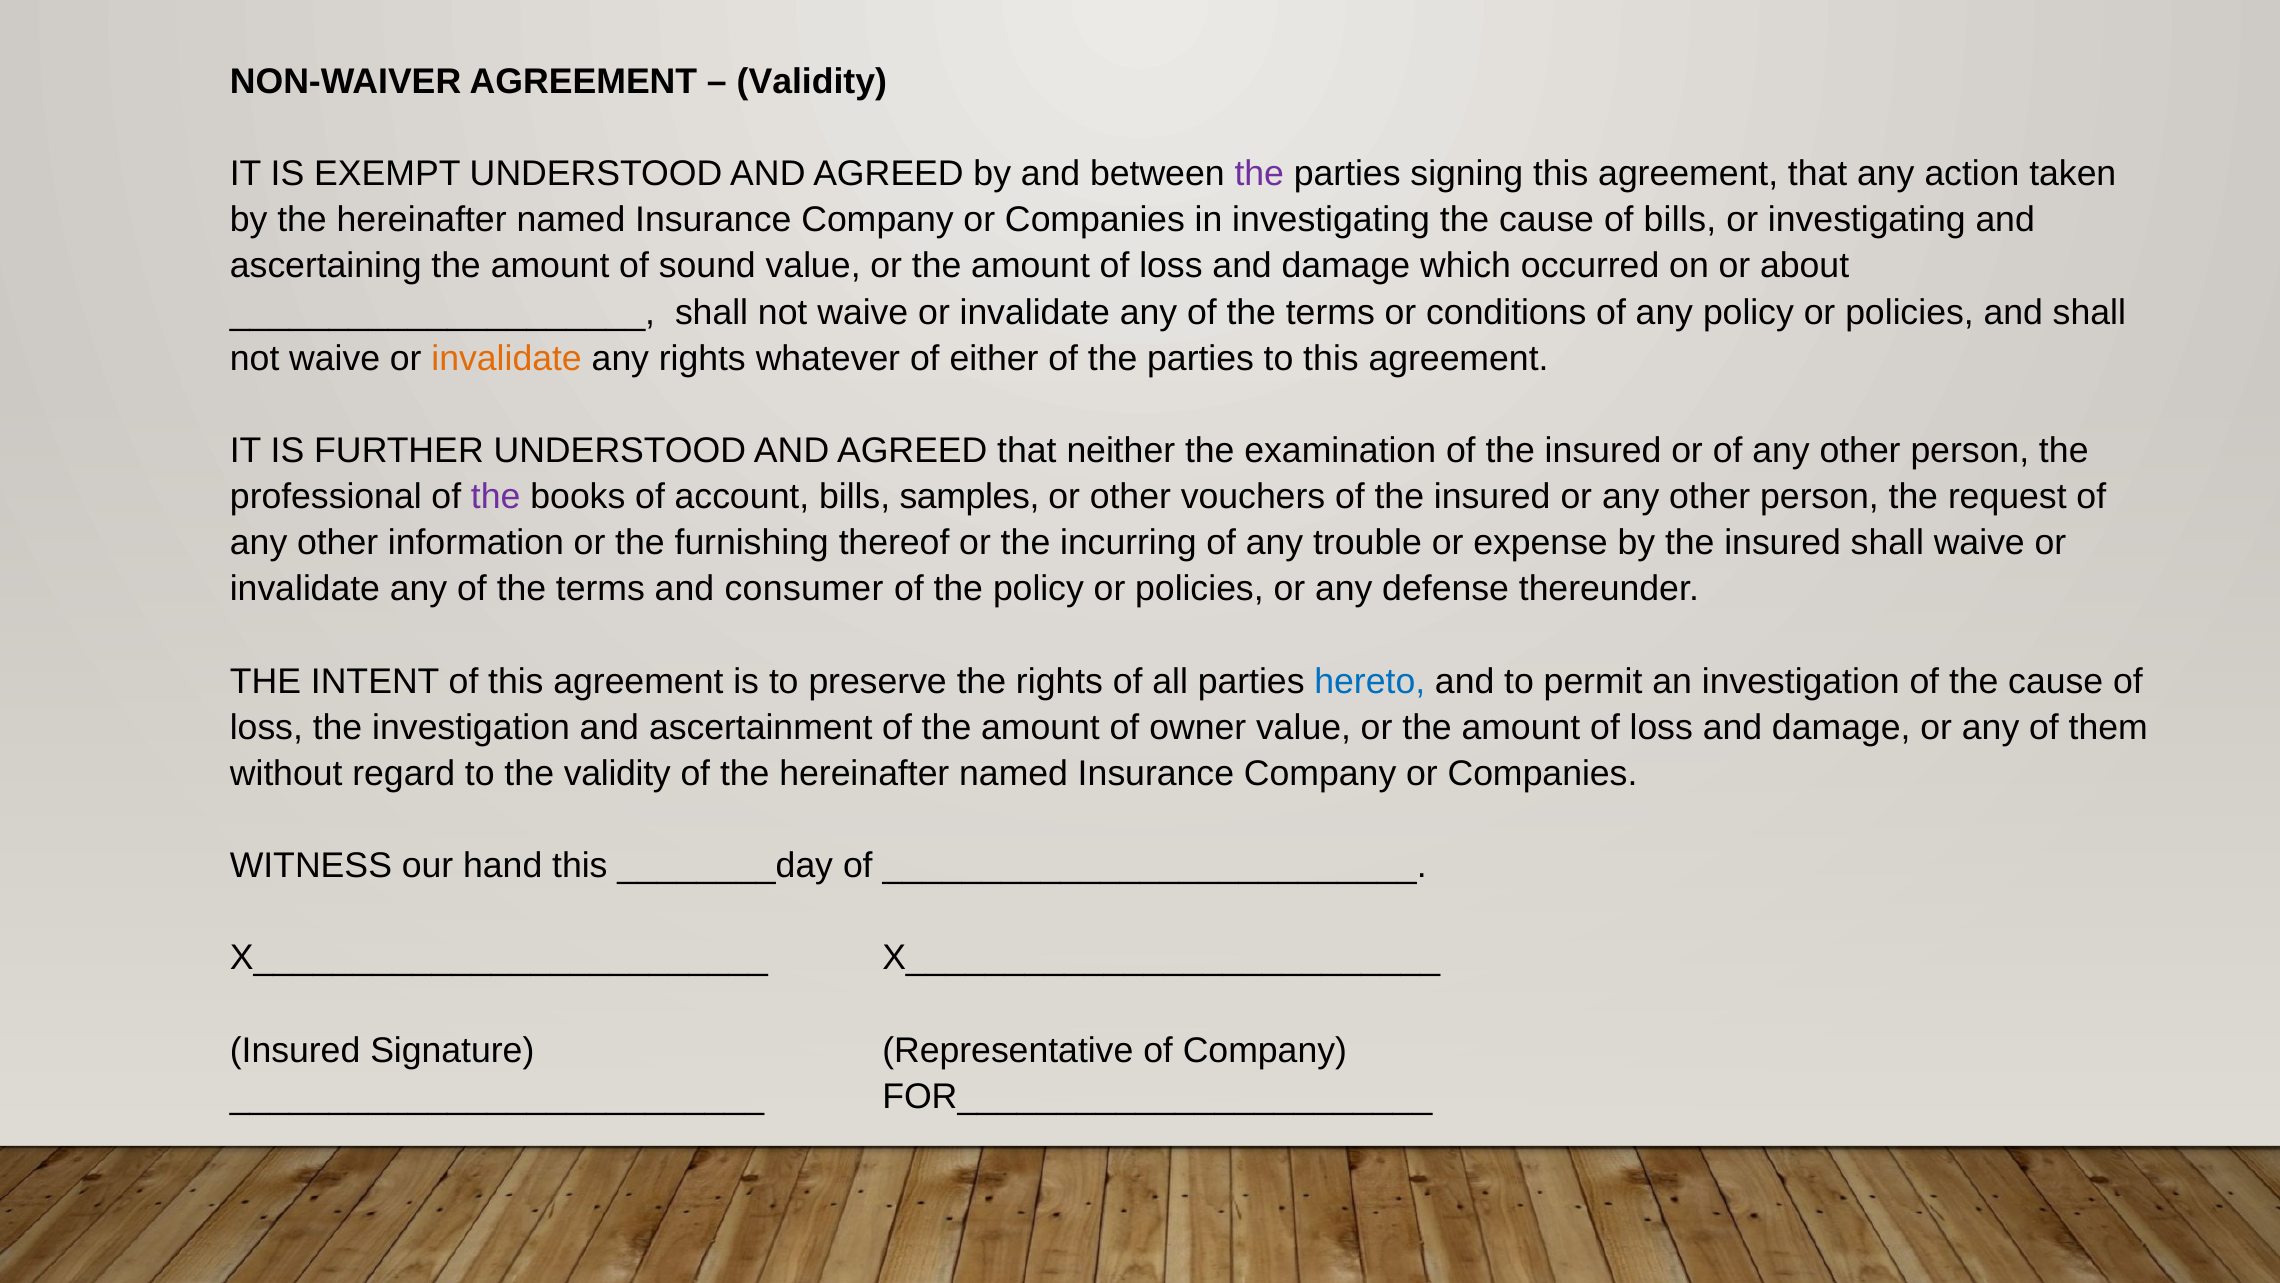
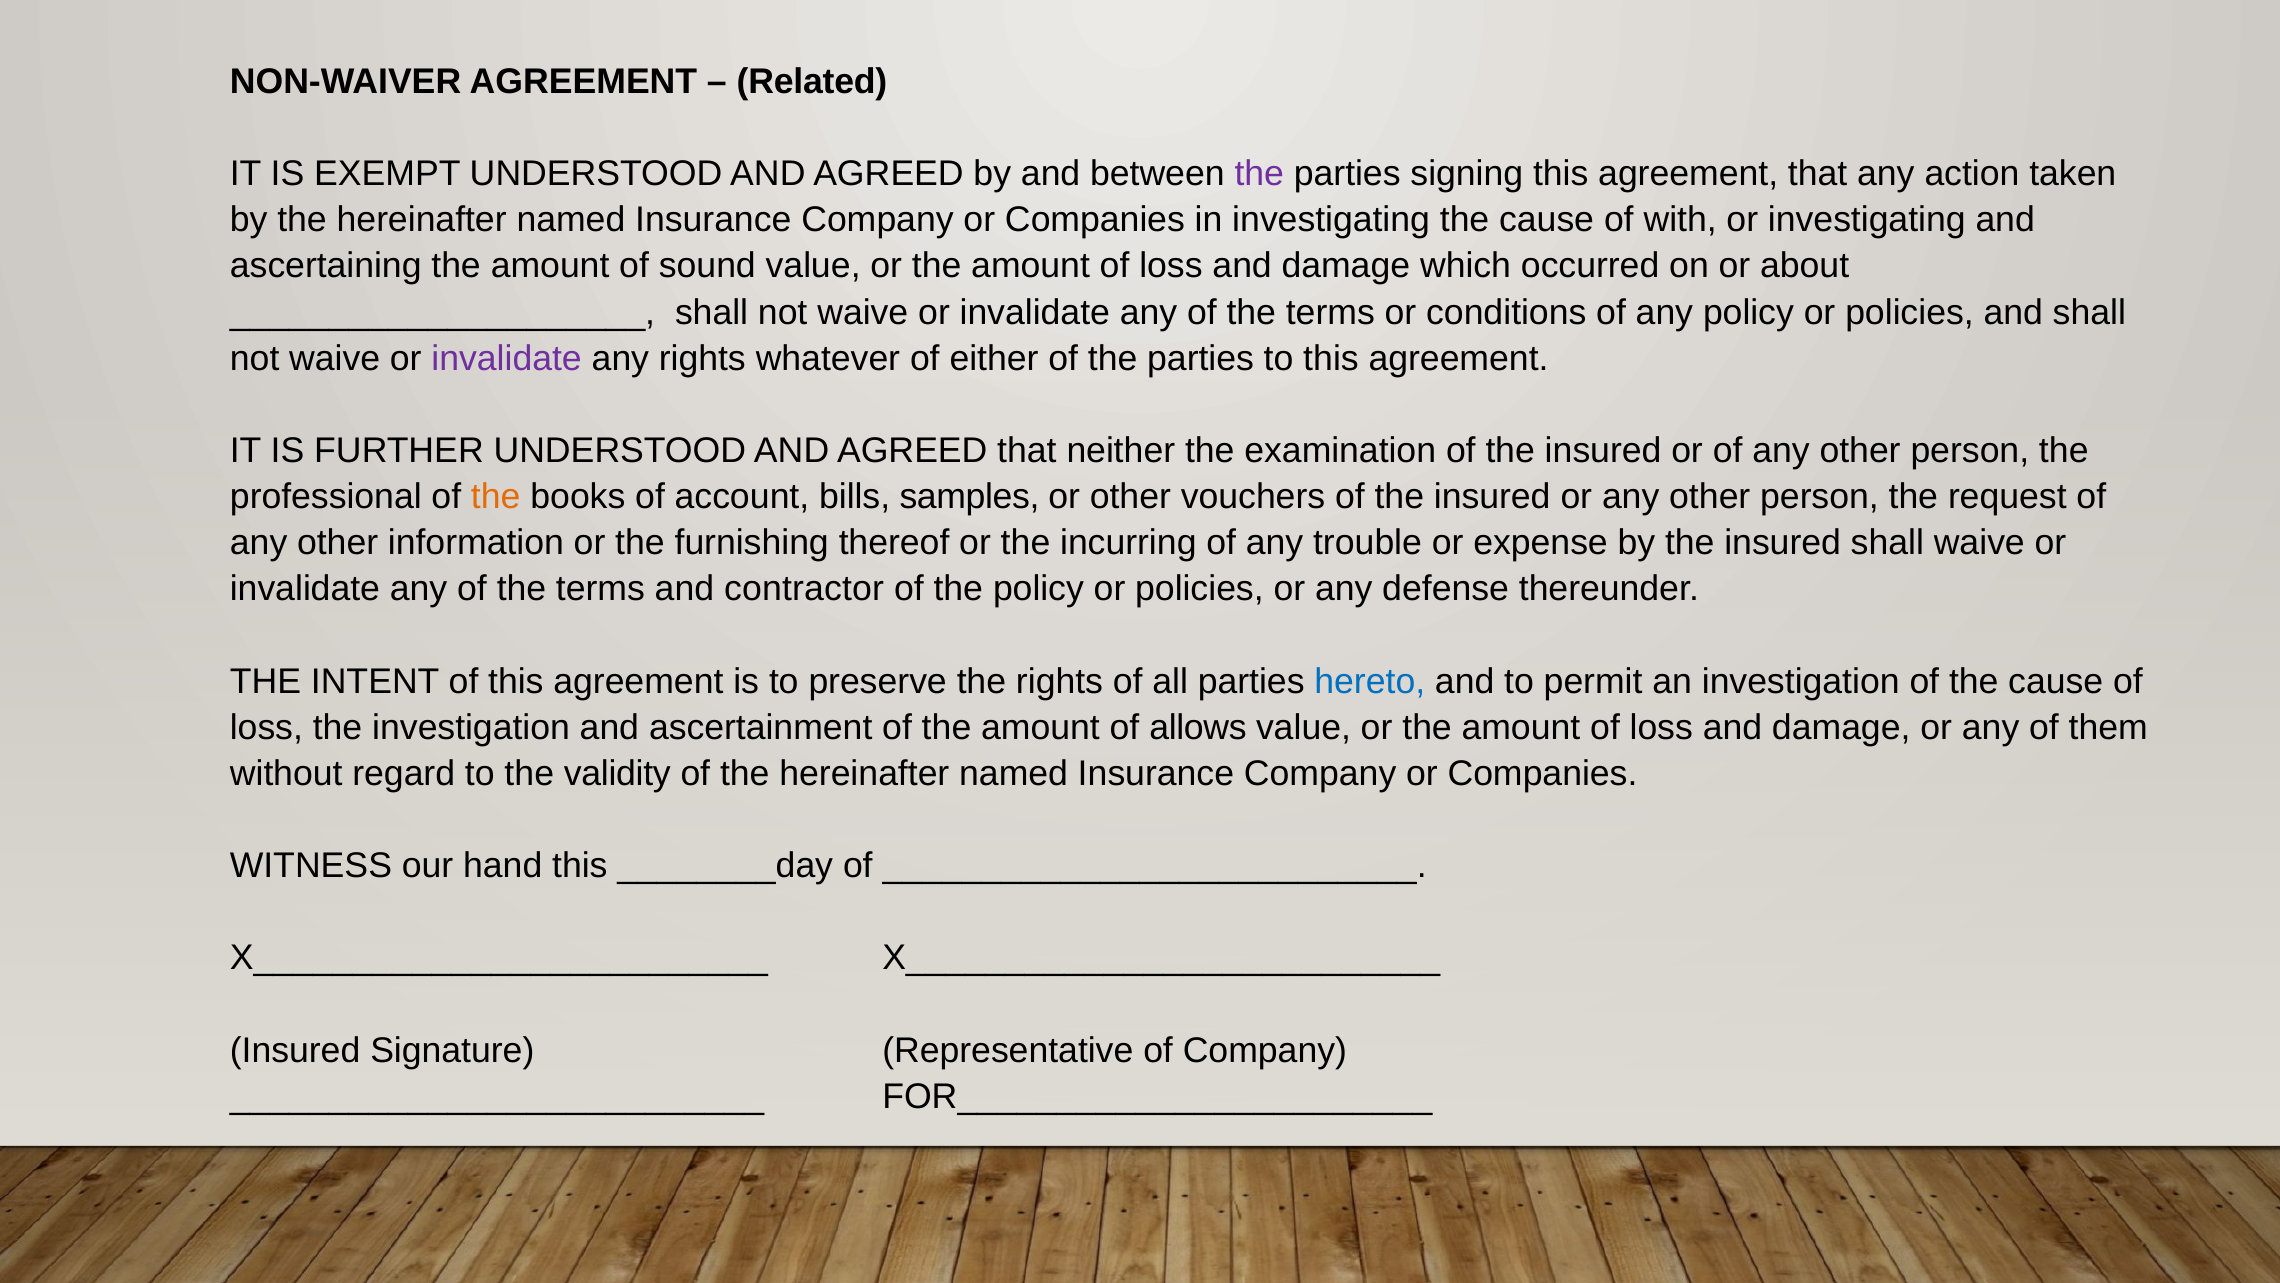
Validity at (812, 82): Validity -> Related
of bills: bills -> with
invalidate at (507, 358) colour: orange -> purple
the at (496, 497) colour: purple -> orange
consumer: consumer -> contractor
owner: owner -> allows
